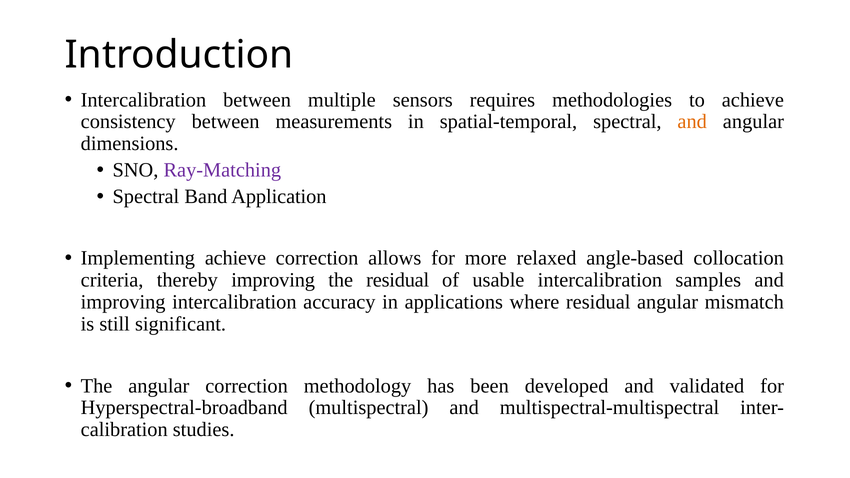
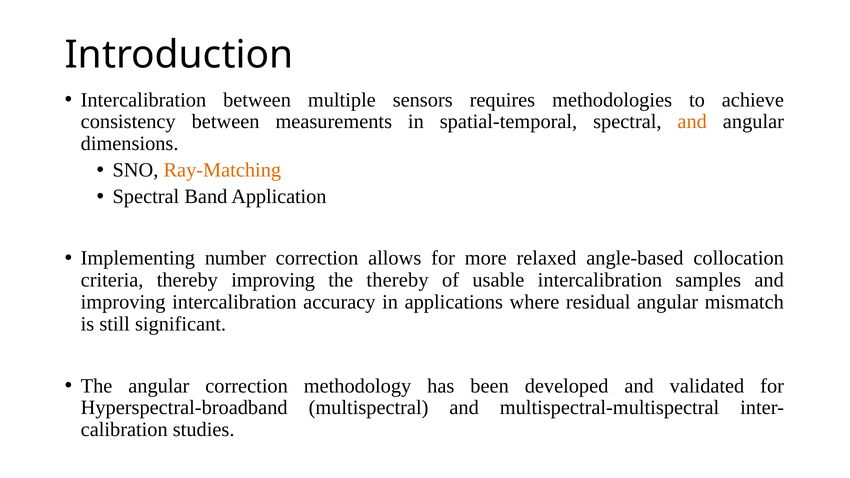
Ray-Matching colour: purple -> orange
Implementing achieve: achieve -> number
the residual: residual -> thereby
